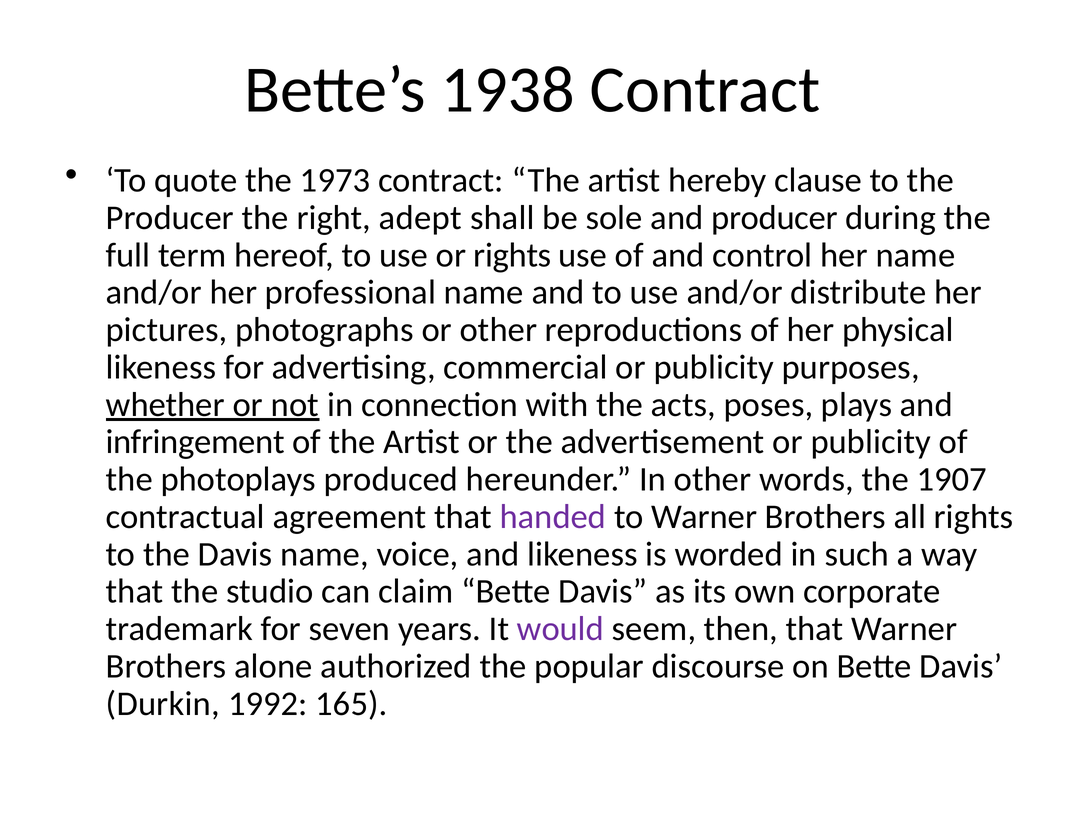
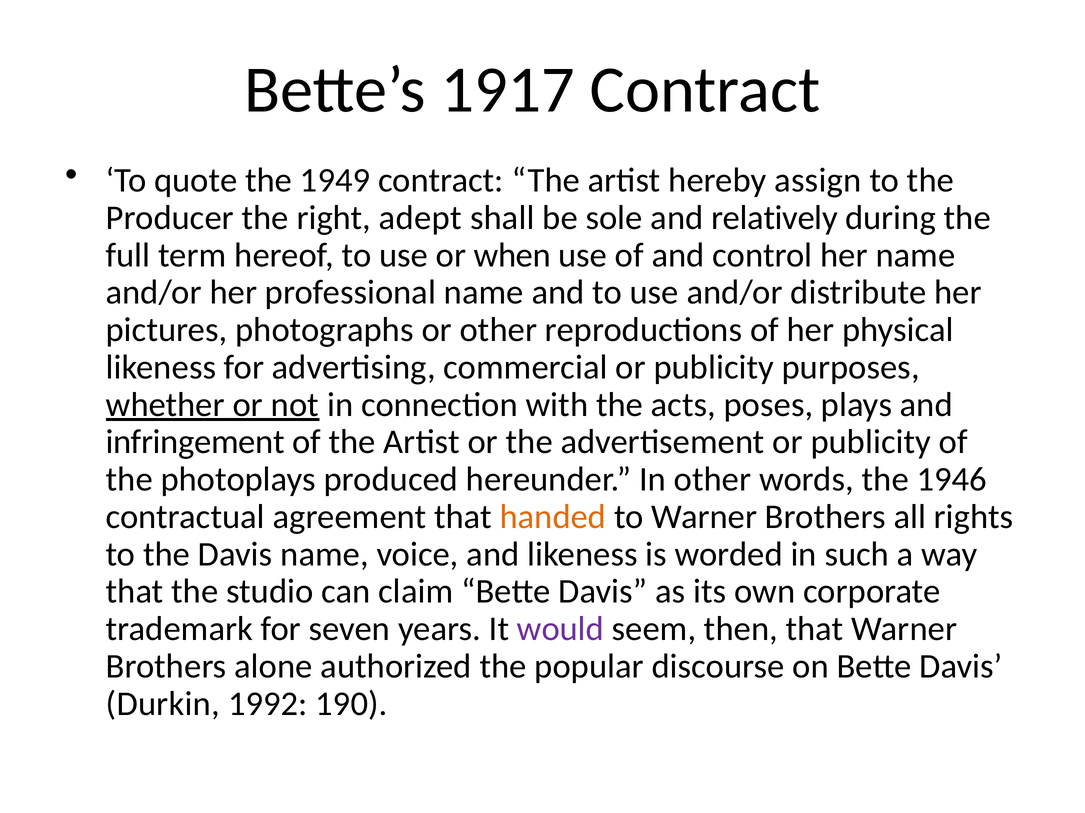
1938: 1938 -> 1917
1973: 1973 -> 1949
clause: clause -> assign
and producer: producer -> relatively
or rights: rights -> when
1907: 1907 -> 1946
handed colour: purple -> orange
165: 165 -> 190
